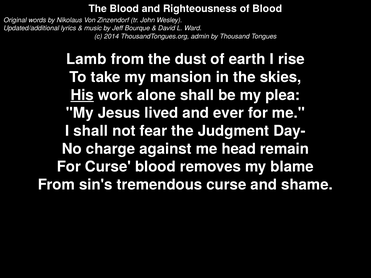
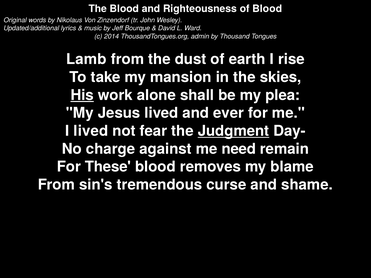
I shall: shall -> lived
Judgment underline: none -> present
head: head -> need
For Curse: Curse -> These
